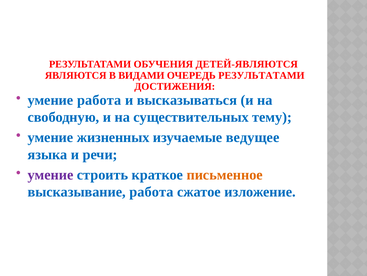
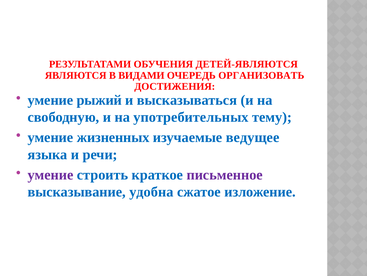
ОЧЕРЕДЬ РЕЗУЛЬТАТАМИ: РЕЗУЛЬТАТАМИ -> ОРГАНИЗОВАТЬ
умение работа: работа -> рыжий
существительных: существительных -> употребительных
письменное colour: orange -> purple
высказывание работа: работа -> удобна
